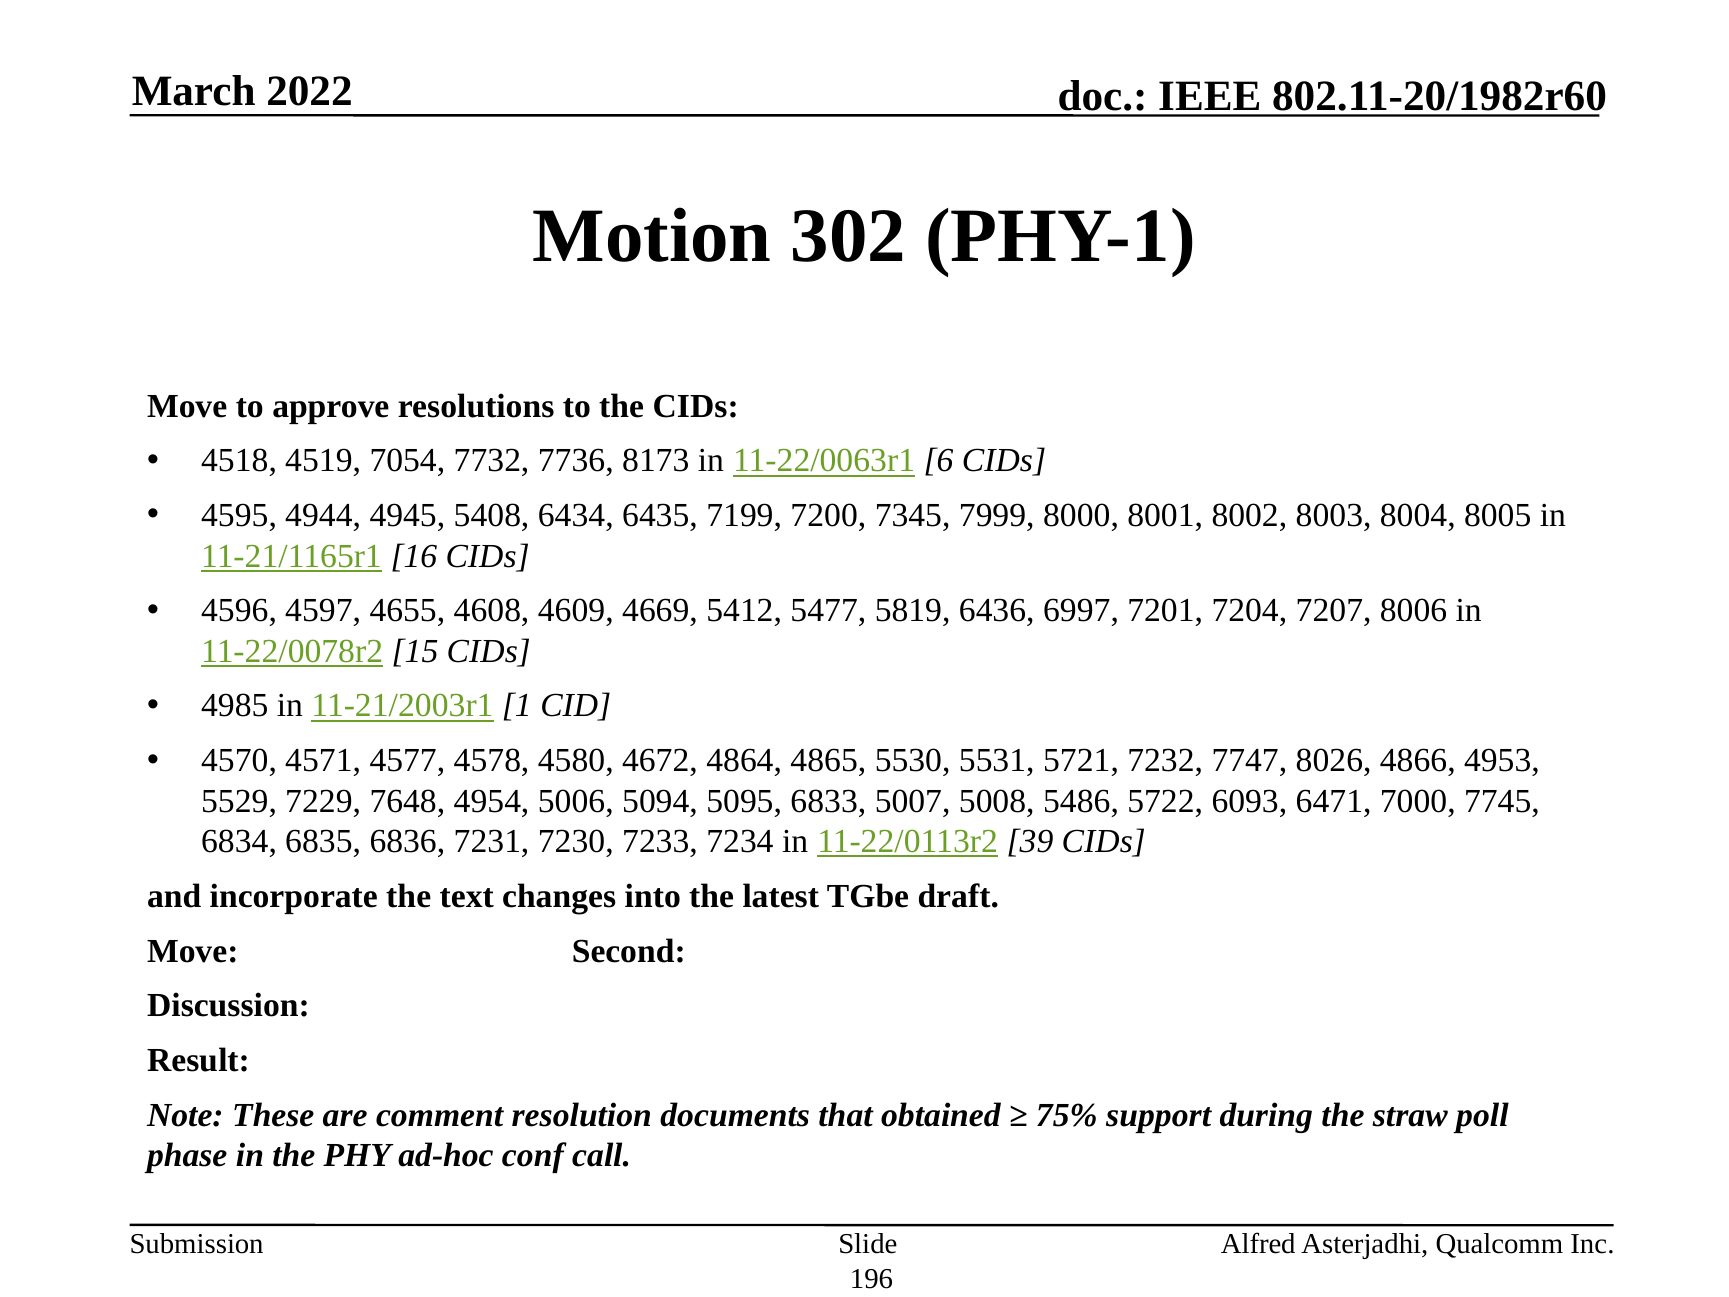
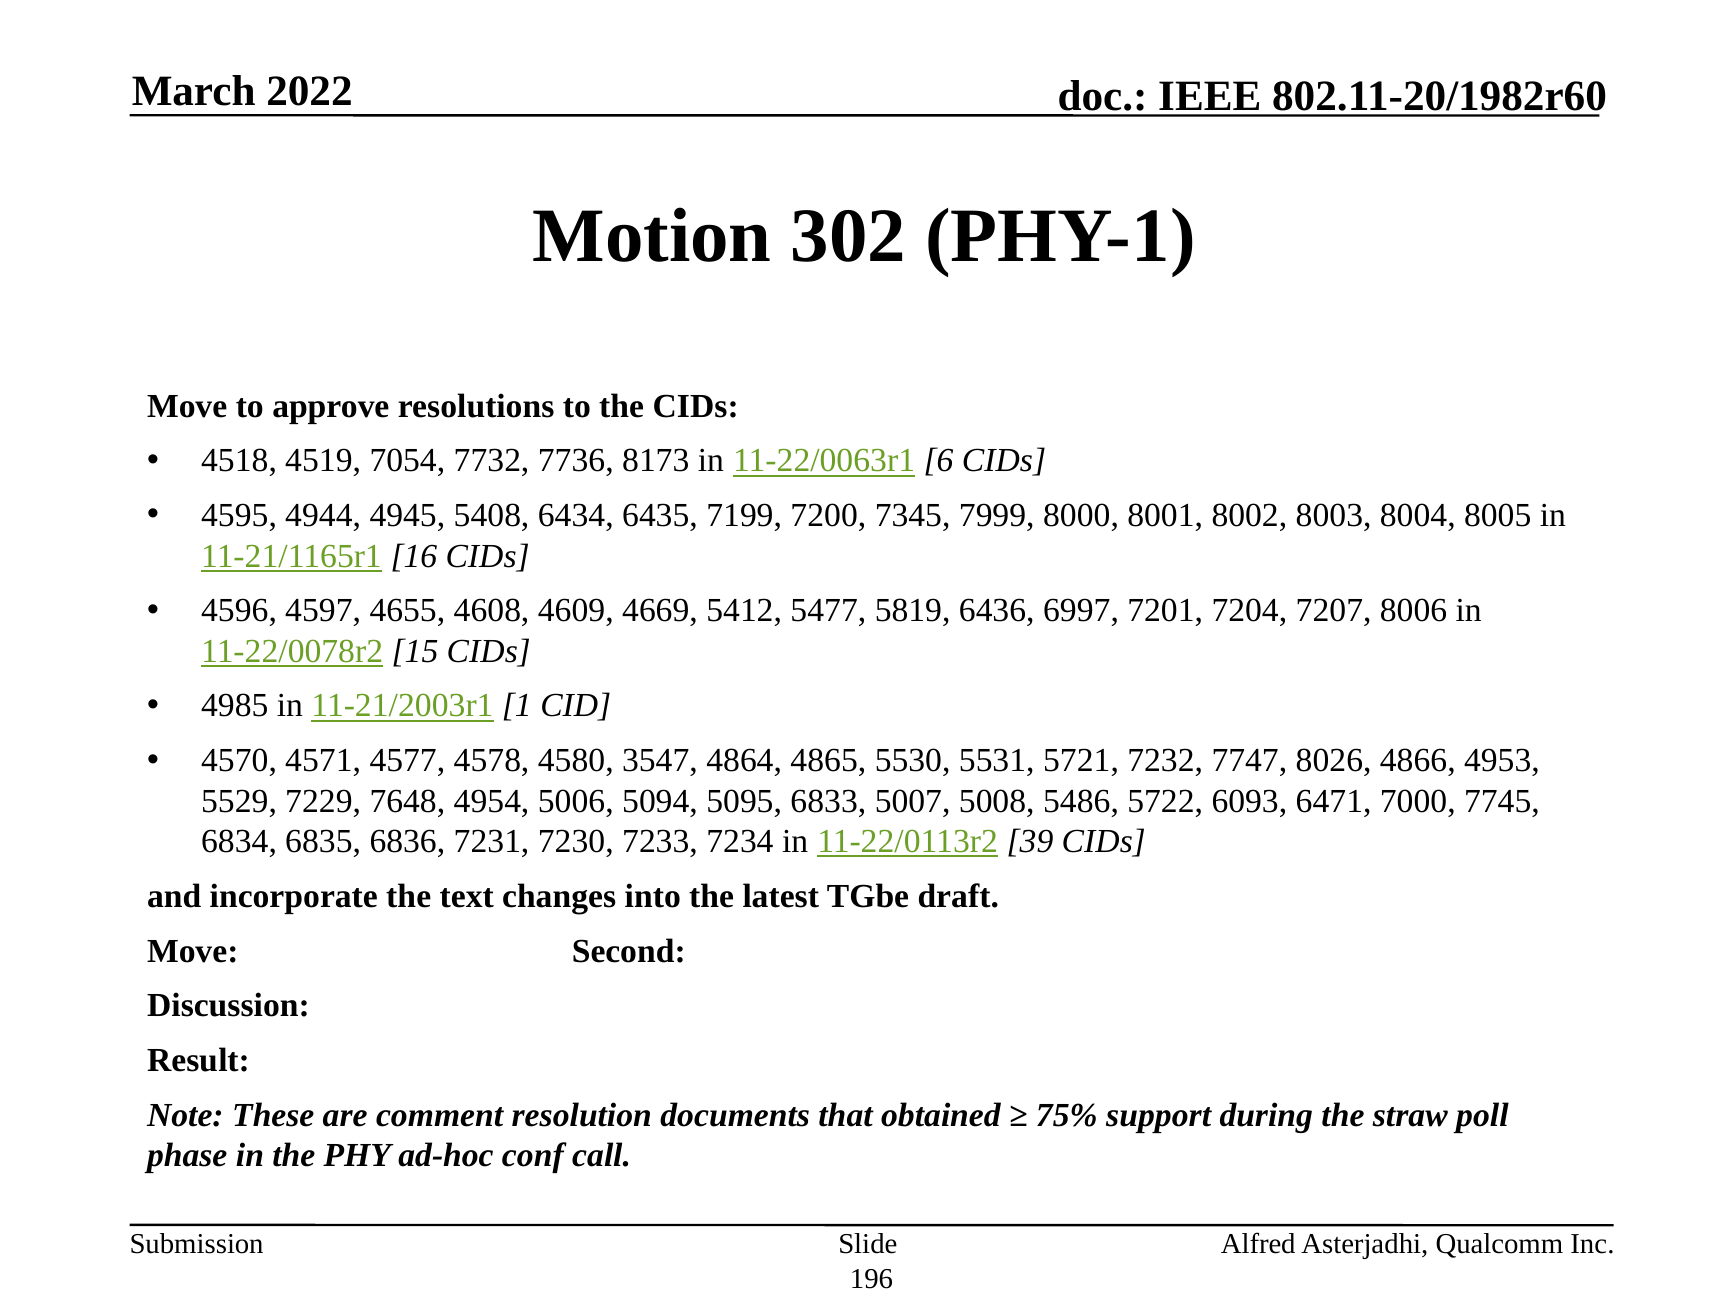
4672: 4672 -> 3547
